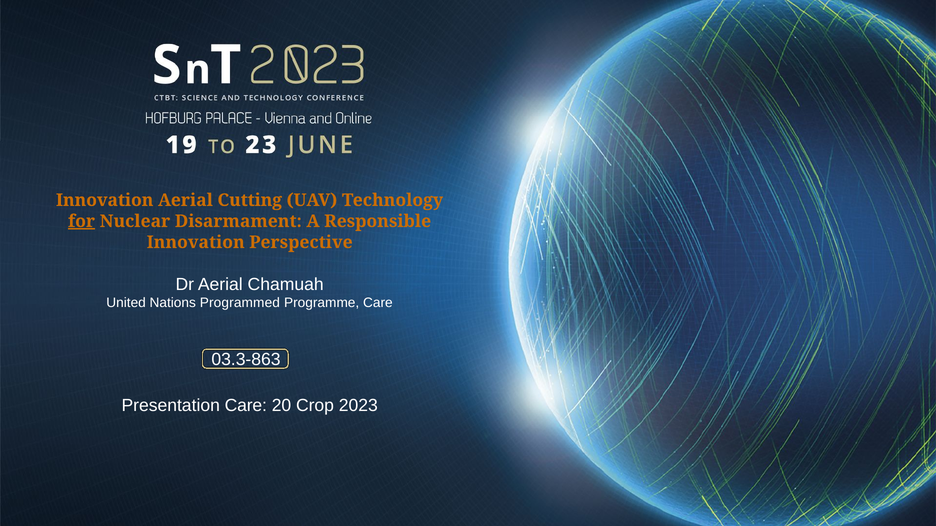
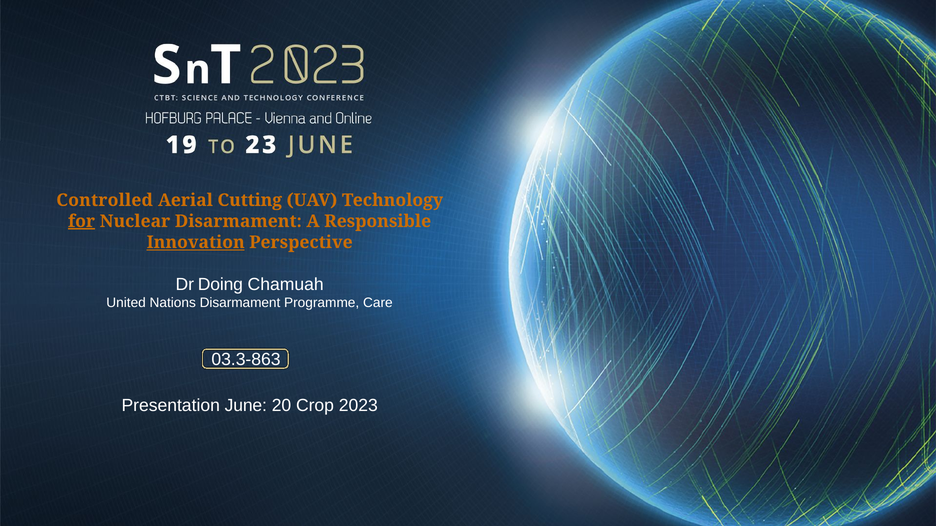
Innovation at (105, 200): Innovation -> Controlled
Innovation at (196, 243) underline: none -> present
Dr Aerial: Aerial -> Doing
Nations Programmed: Programmed -> Disarmament
Presentation Care: Care -> June
